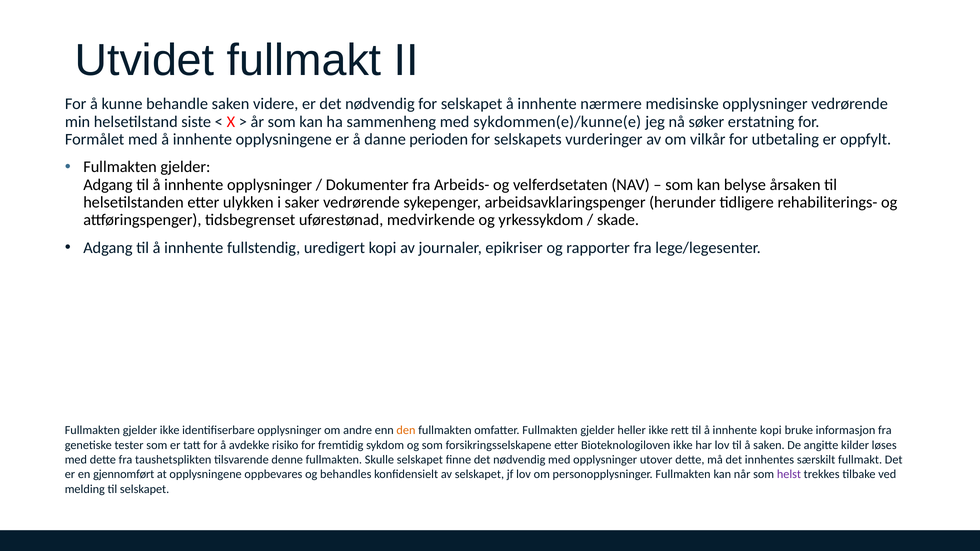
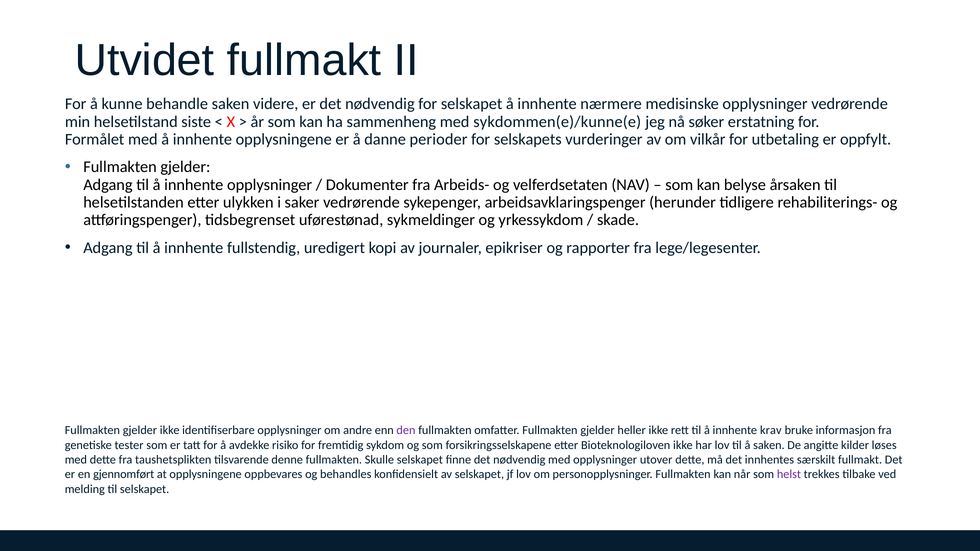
perioden: perioden -> perioder
medvirkende: medvirkende -> sykmeldinger
den colour: orange -> purple
innhente kopi: kopi -> krav
